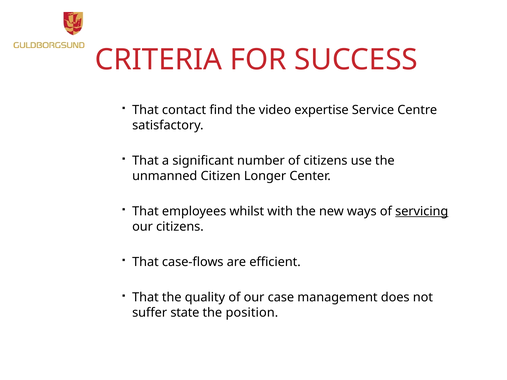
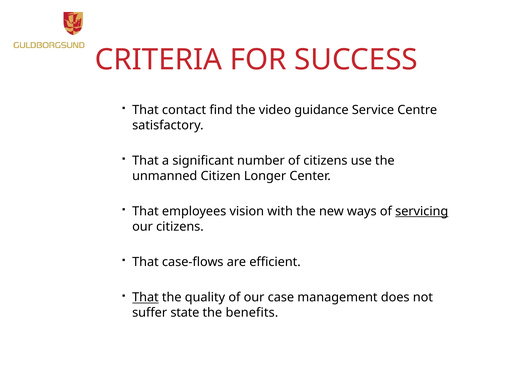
expertise: expertise -> guidance
whilst: whilst -> vision
That at (145, 298) underline: none -> present
position: position -> benefits
